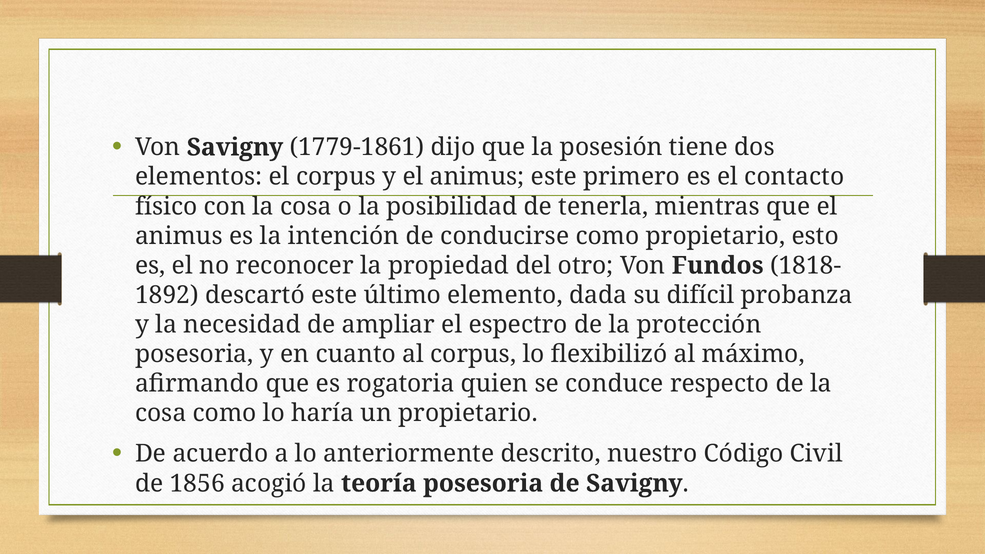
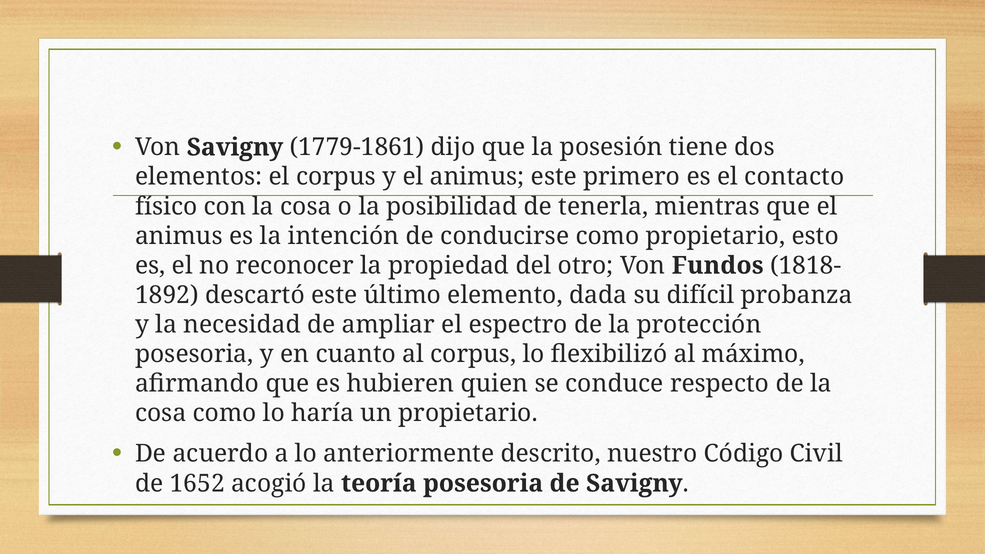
rogatoria: rogatoria -> hubieren
1856: 1856 -> 1652
